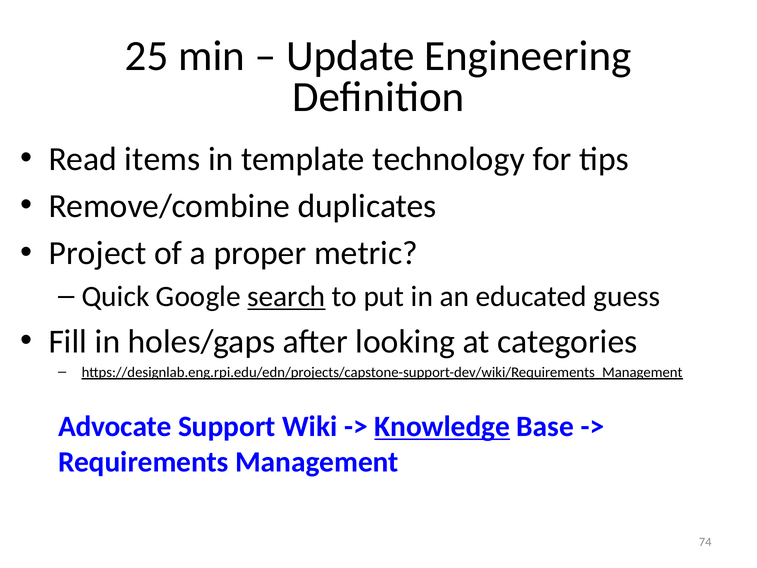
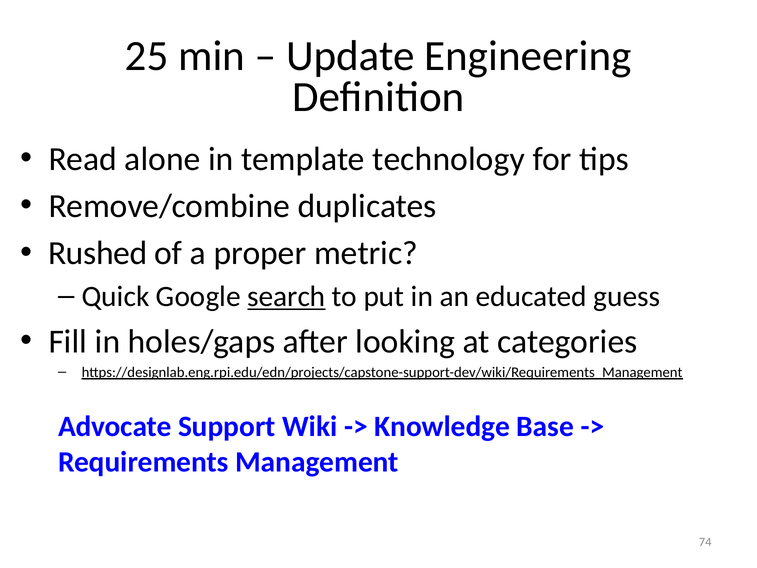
items: items -> alone
Project: Project -> Rushed
Knowledge underline: present -> none
